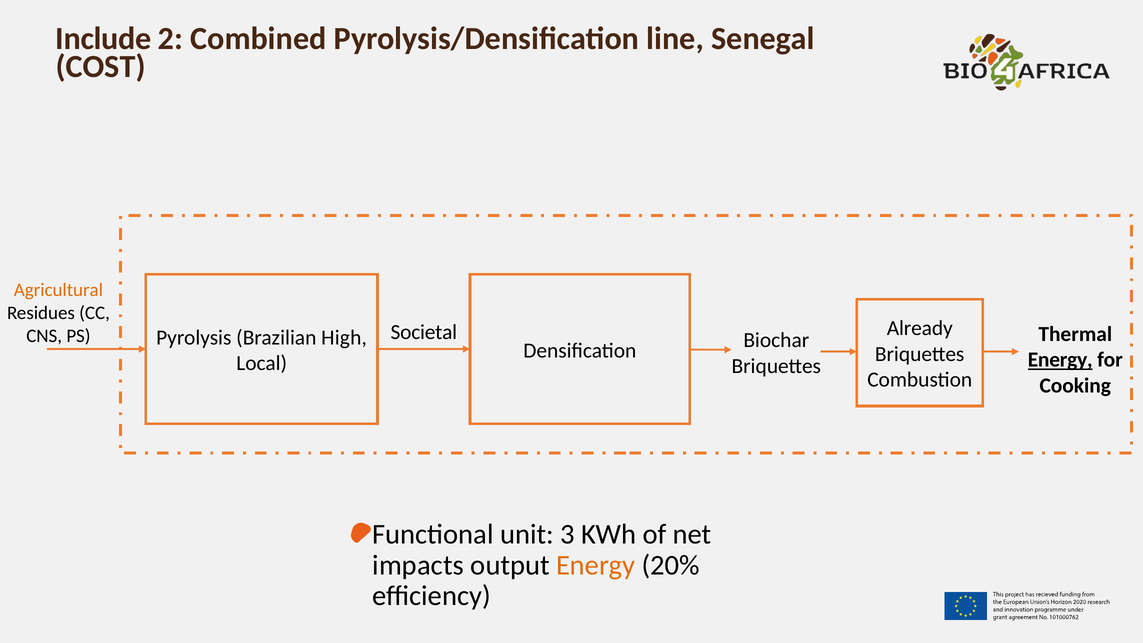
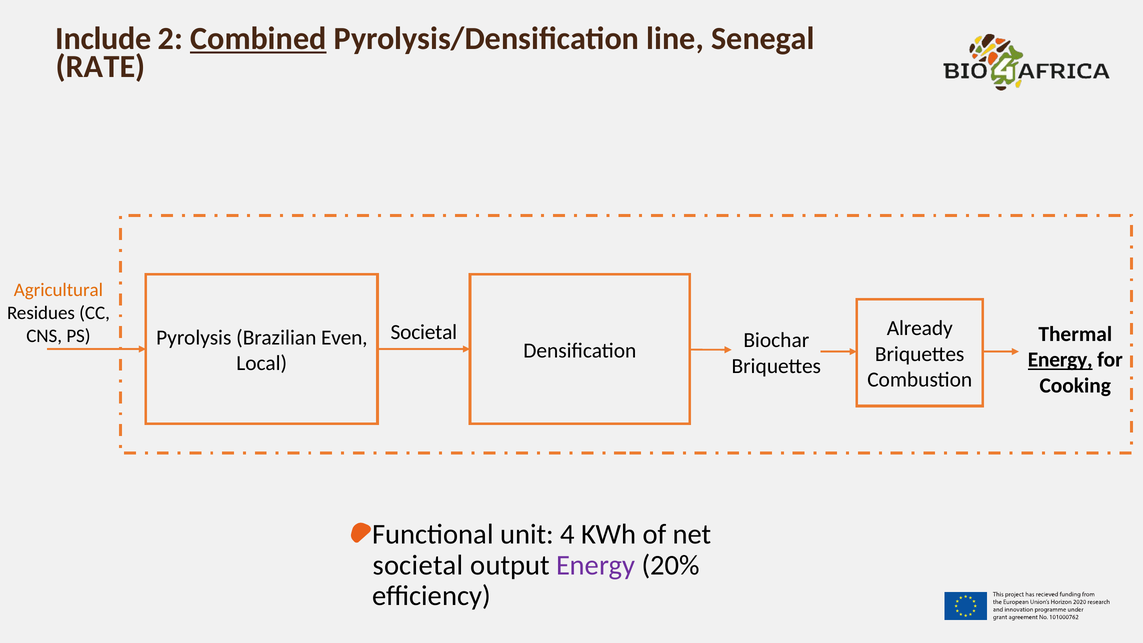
Combined underline: none -> present
COST: COST -> RATE
High: High -> Even
3: 3 -> 4
impacts at (418, 565): impacts -> societal
Energy at (596, 565) colour: orange -> purple
